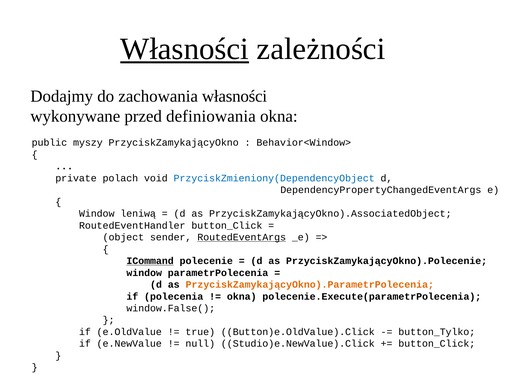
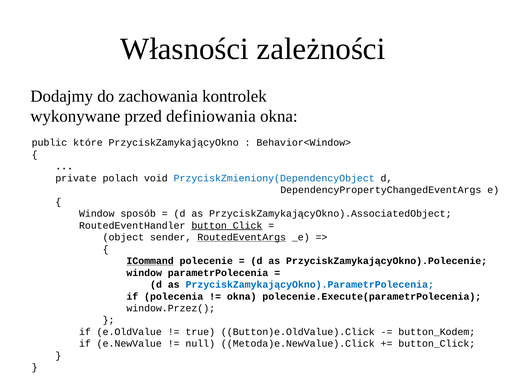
Własności at (185, 49) underline: present -> none
zachowania własności: własności -> kontrolek
myszy: myszy -> które
leniwą: leniwą -> sposób
button_Click at (227, 225) underline: none -> present
PrzyciskZamykającyOkno).ParametrPolecenia colour: orange -> blue
window.False(: window.False( -> window.Przez(
button_Tylko: button_Tylko -> button_Kodem
Studio)e.NewValue).Click: Studio)e.NewValue).Click -> Metoda)e.NewValue).Click
